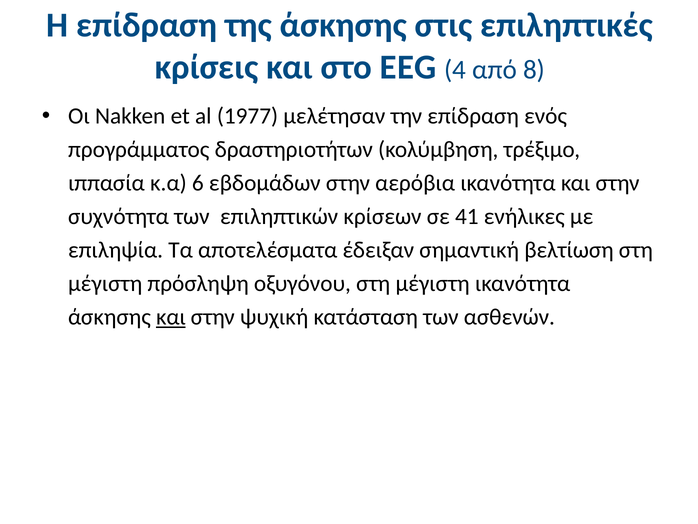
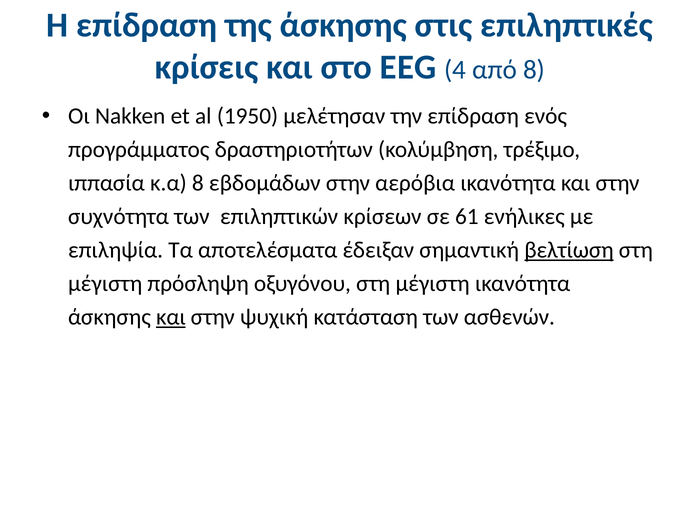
1977: 1977 -> 1950
κ.α 6: 6 -> 8
41: 41 -> 61
βελτίωση underline: none -> present
